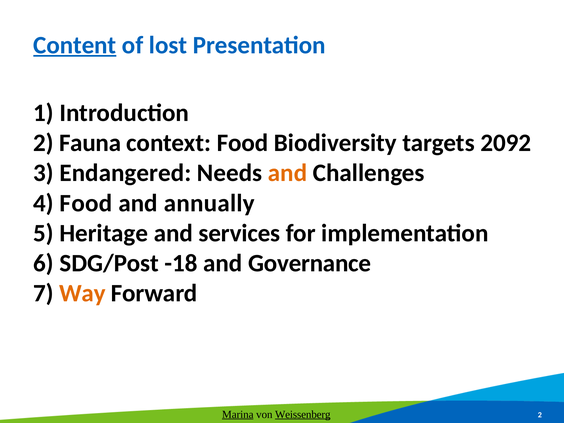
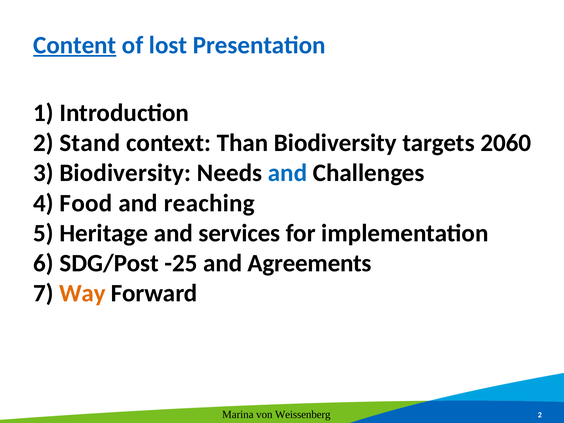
Fauna: Fauna -> Stand
context Food: Food -> Than
2092: 2092 -> 2060
3 Endangered: Endangered -> Biodiversity
and at (288, 173) colour: orange -> blue
annually: annually -> reaching
-18: -18 -> -25
Governance: Governance -> Agreements
Marina underline: present -> none
Weissenberg underline: present -> none
